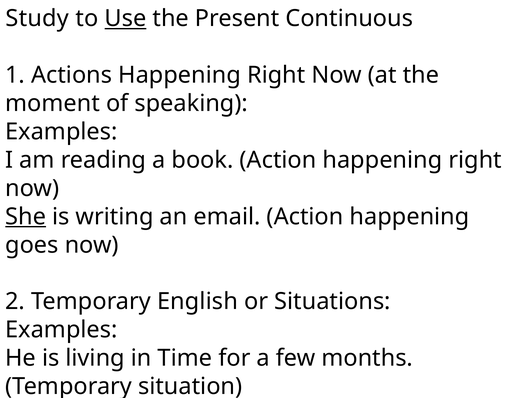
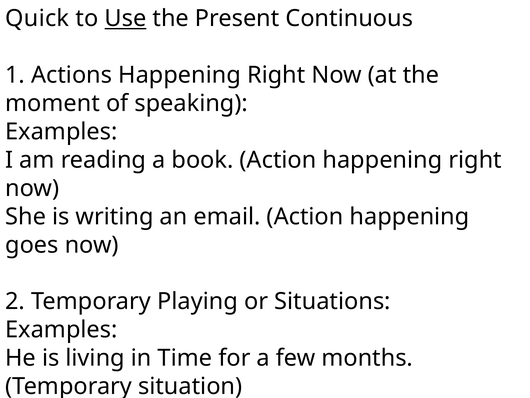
Study: Study -> Quick
She underline: present -> none
English: English -> Playing
